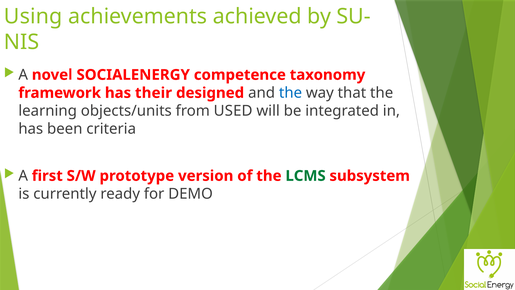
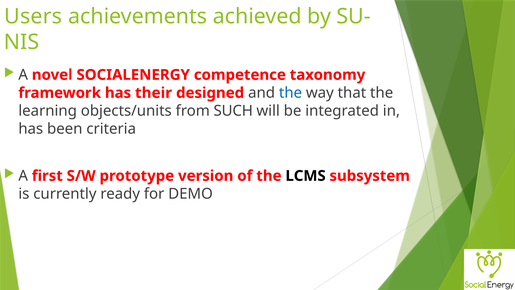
Using: Using -> Users
USED: USED -> SUCH
LCMS colour: green -> black
